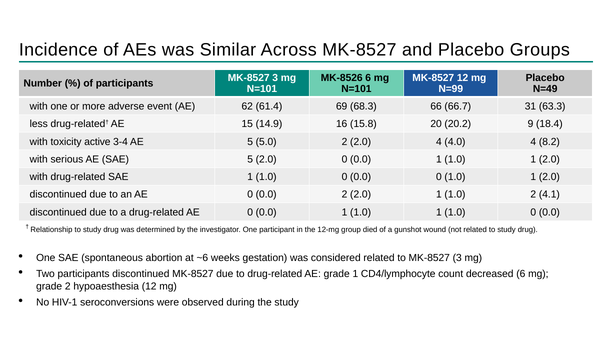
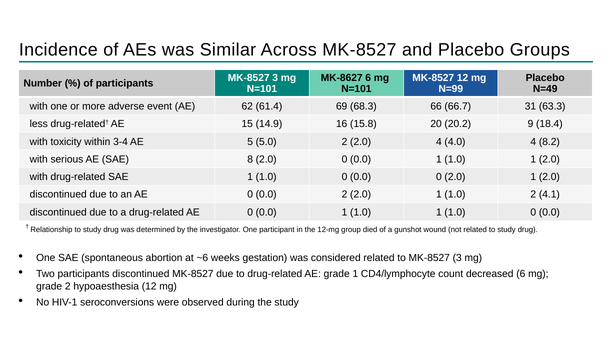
MK-8526: MK-8526 -> MK-8627
active: active -> within
SAE 5: 5 -> 8
0 1.0: 1.0 -> 2.0
